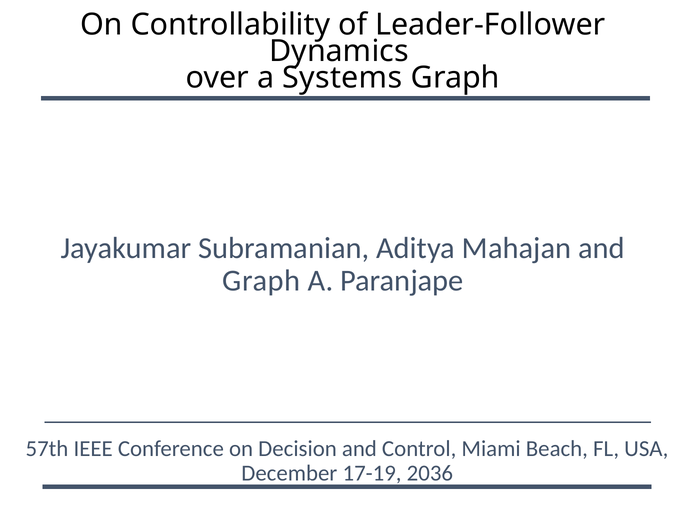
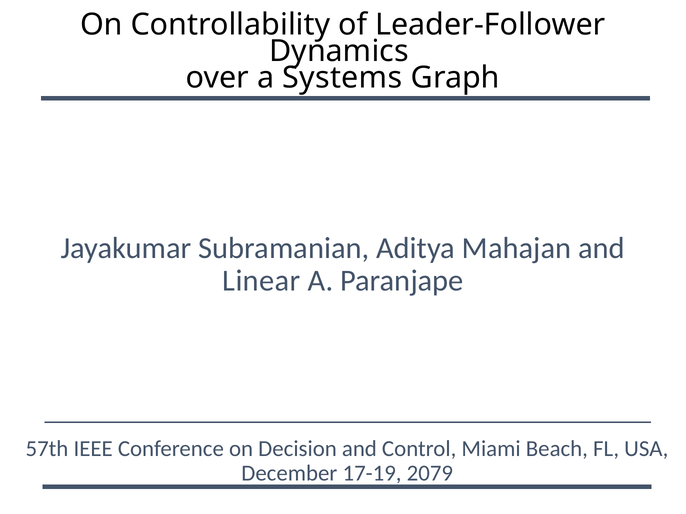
Graph at (261, 281): Graph -> Linear
2036: 2036 -> 2079
